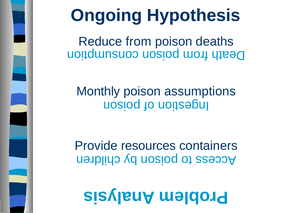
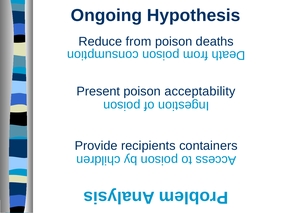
Monthly: Monthly -> Present
assumptions: assumptions -> acceptability
resources: resources -> recipients
